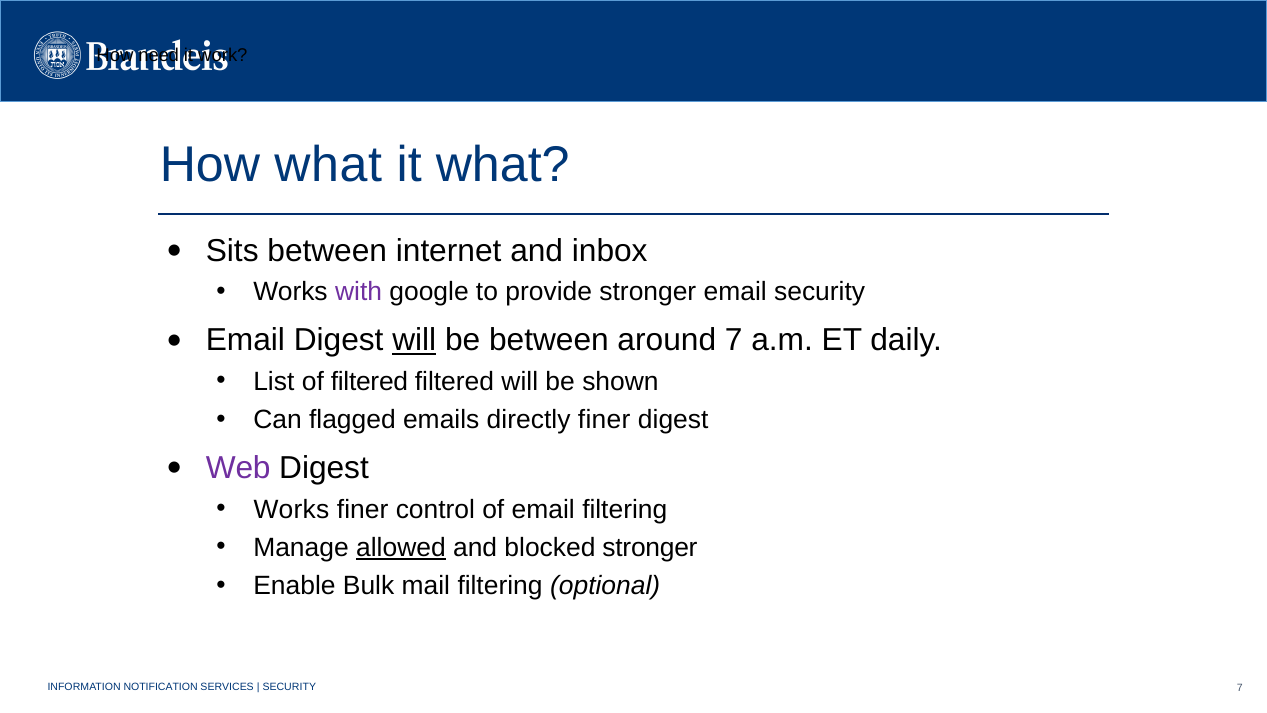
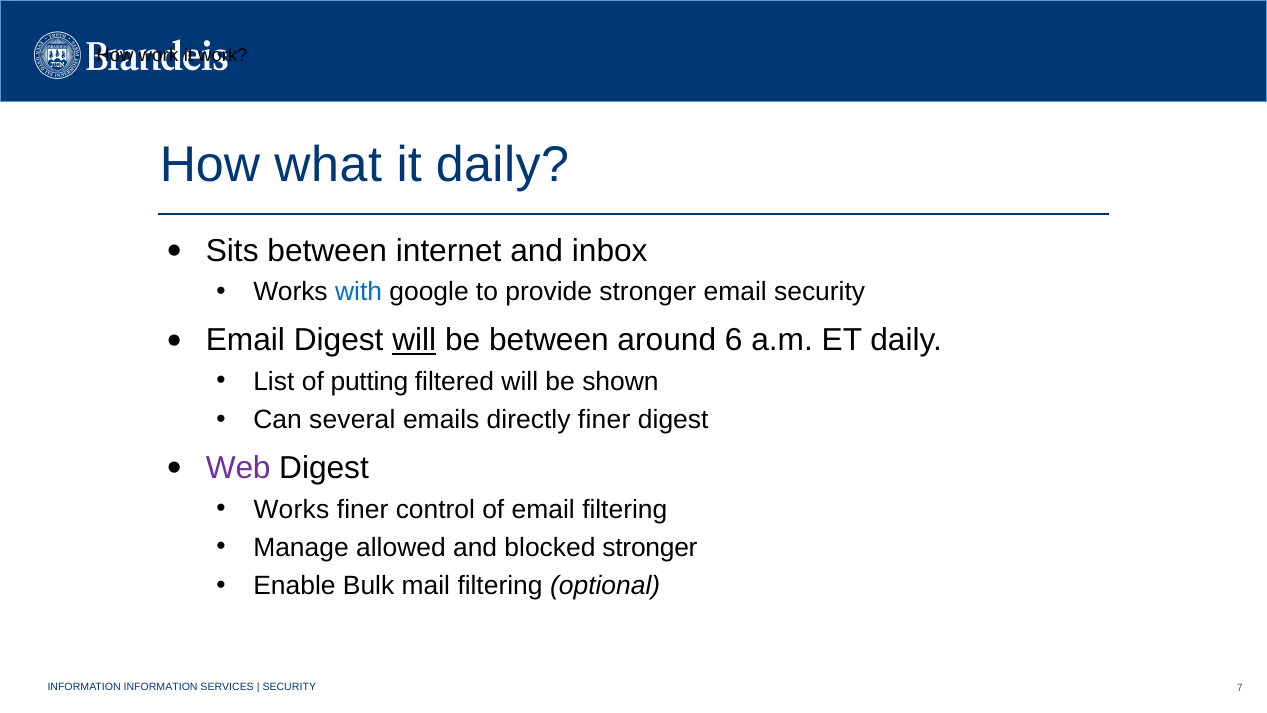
How need: need -> work
it what: what -> daily
with colour: purple -> blue
around 7: 7 -> 6
of filtered: filtered -> putting
flagged: flagged -> several
allowed underline: present -> none
INFORMATION NOTIFICATION: NOTIFICATION -> INFORMATION
